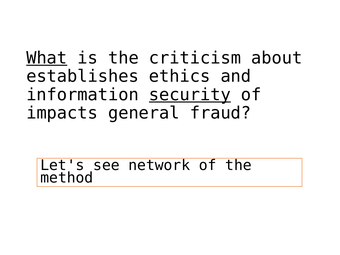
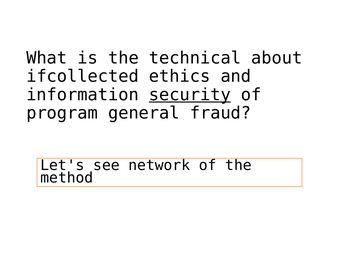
What underline: present -> none
criticism: criticism -> technical
establishes: establishes -> ifcollected
impacts: impacts -> program
